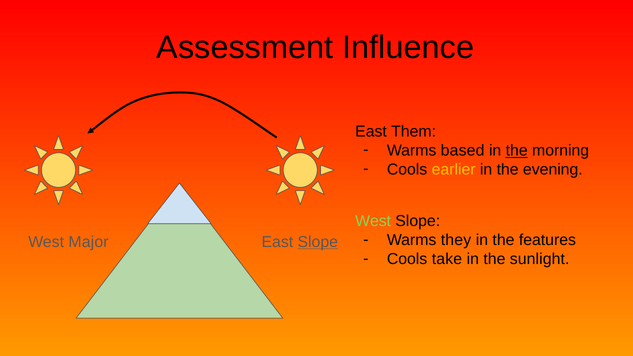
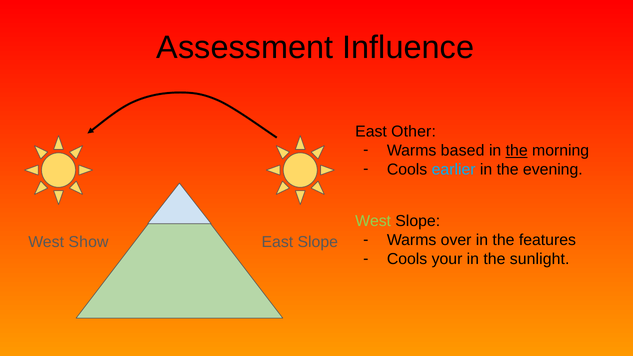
Them: Them -> Other
earlier colour: yellow -> light blue
they: they -> over
Major: Major -> Show
Slope at (318, 242) underline: present -> none
take: take -> your
